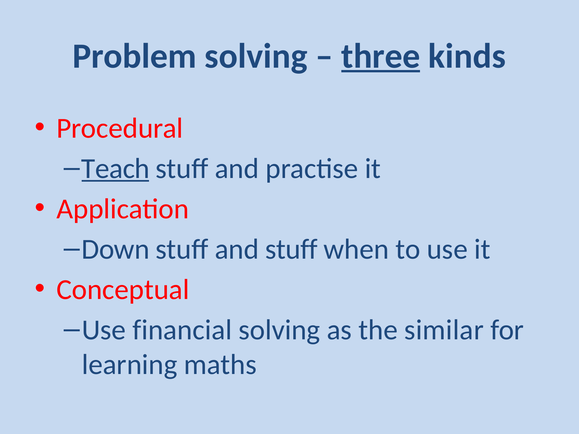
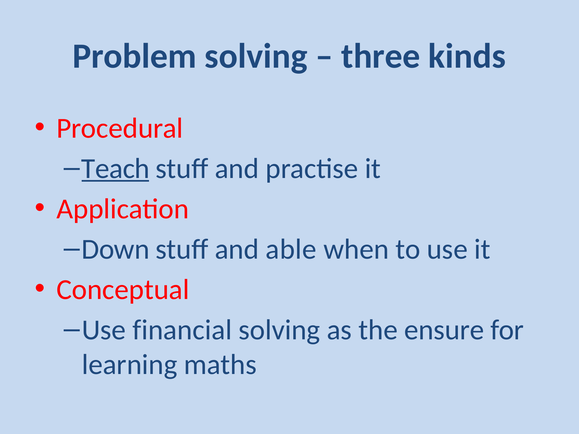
three underline: present -> none
and stuff: stuff -> able
similar: similar -> ensure
